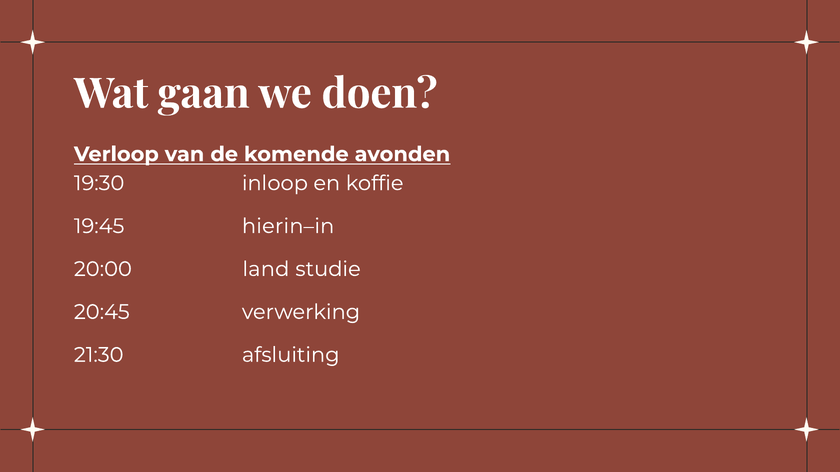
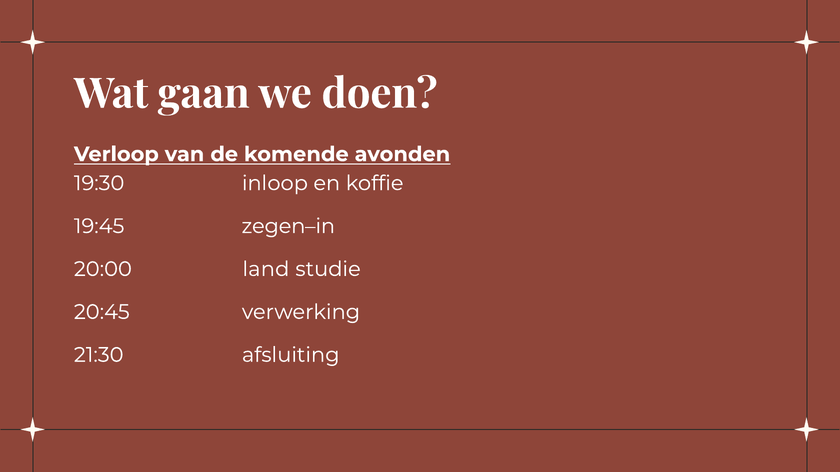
hierin–in: hierin–in -> zegen–in
